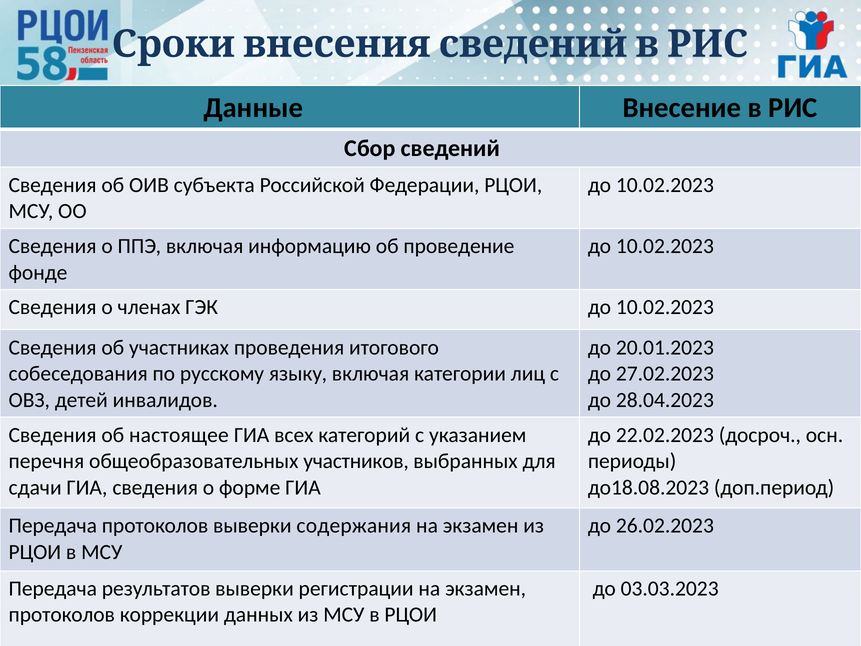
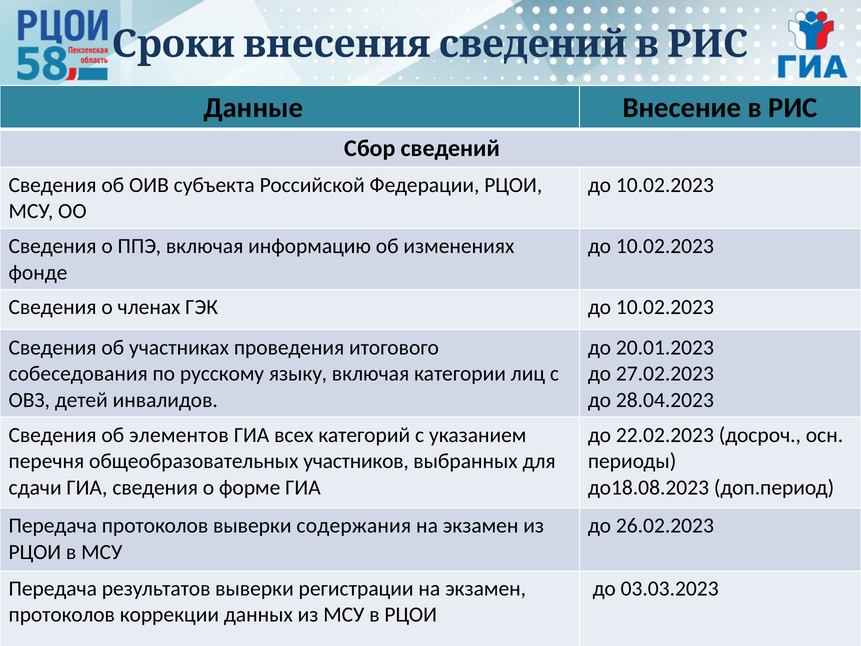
проведение: проведение -> изменениях
настоящее: настоящее -> элементов
